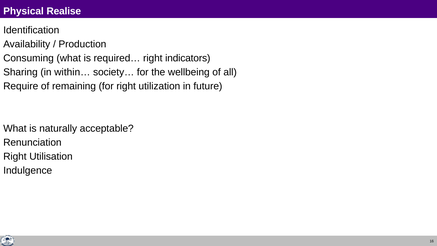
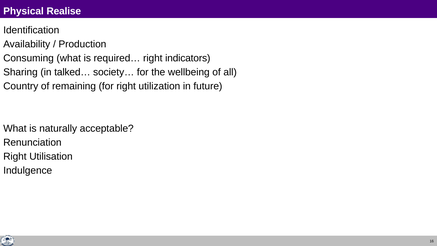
within…: within… -> talked…
Require: Require -> Country
